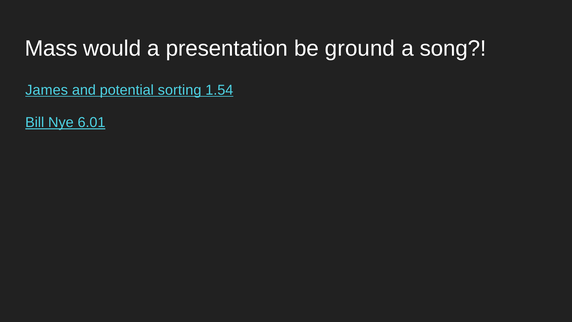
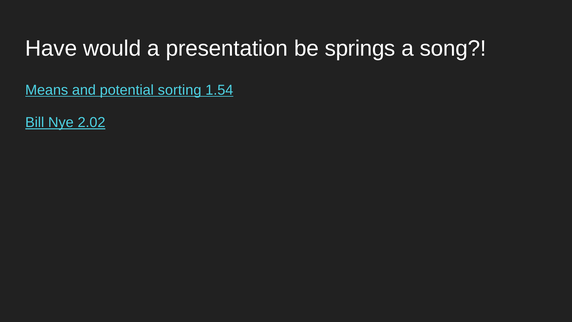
Mass: Mass -> Have
ground: ground -> springs
James: James -> Means
6.01: 6.01 -> 2.02
